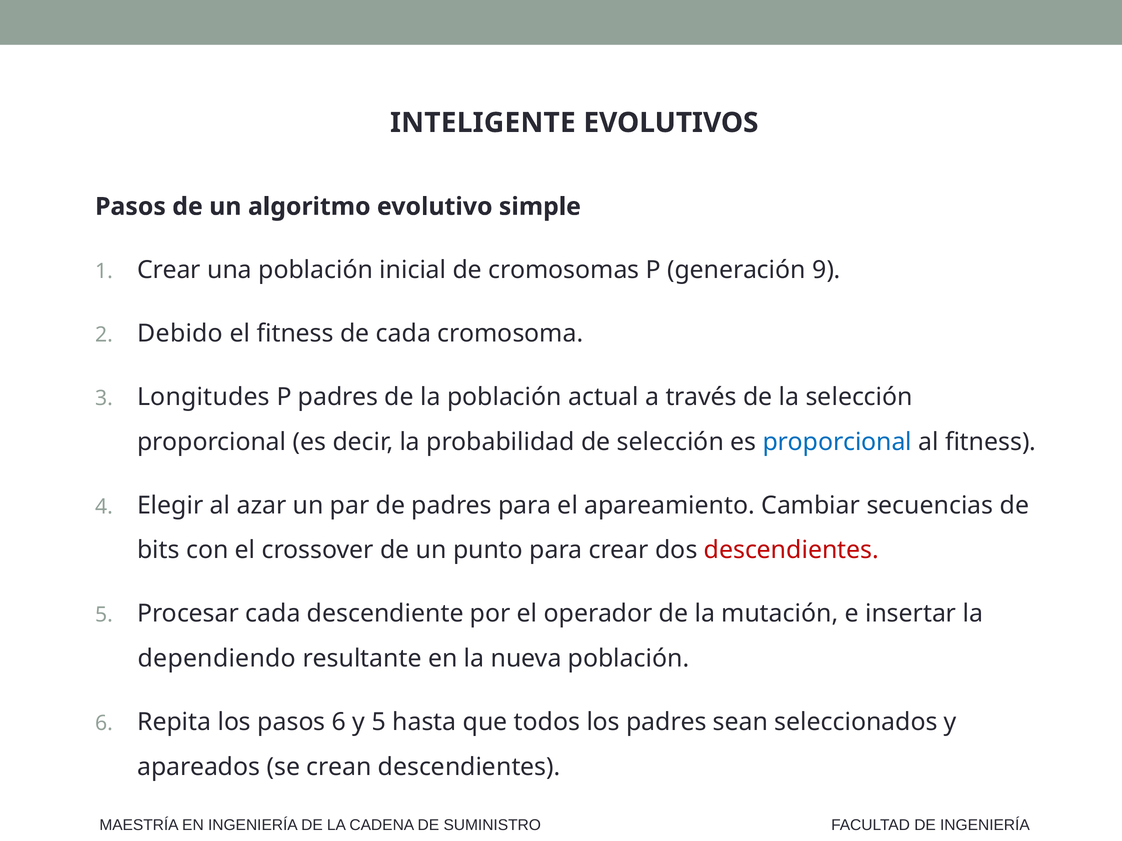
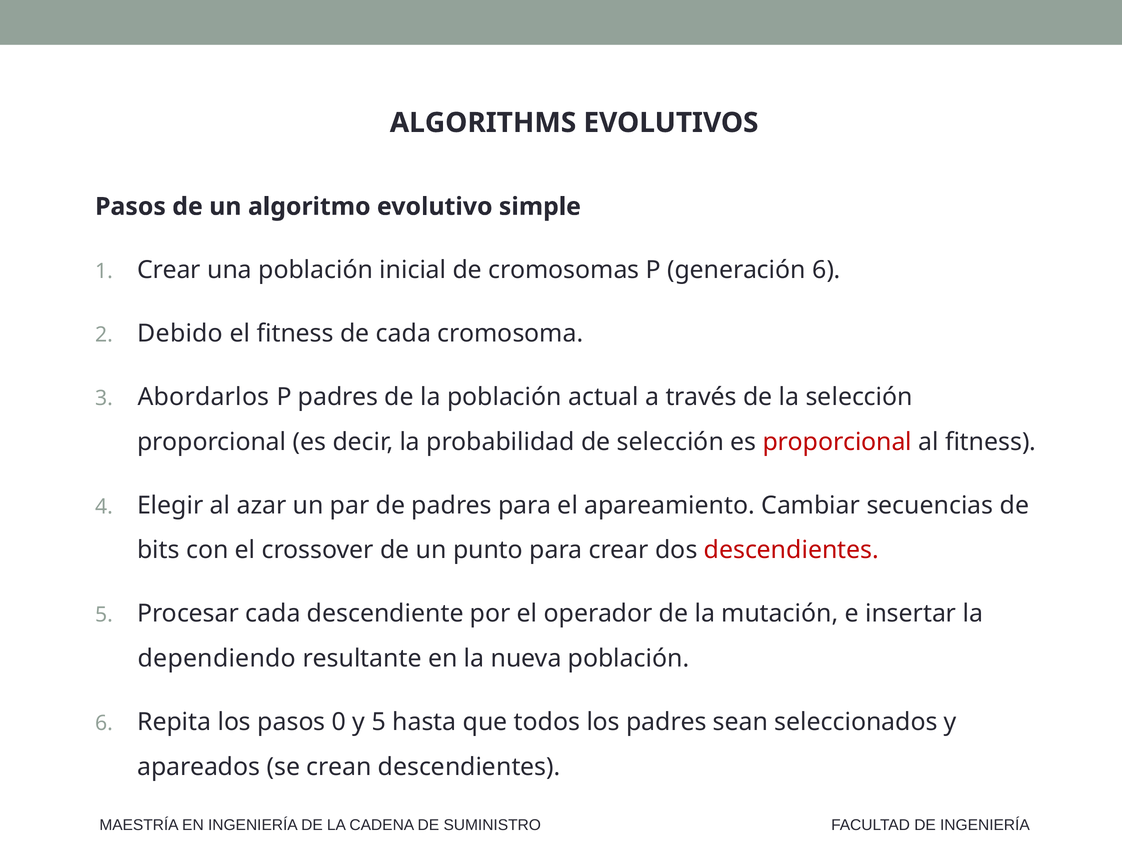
INTELIGENTE: INTELIGENTE -> ALGORITHMS
generación 9: 9 -> 6
Longitudes: Longitudes -> Abordarlos
proporcional at (837, 442) colour: blue -> red
pasos 6: 6 -> 0
